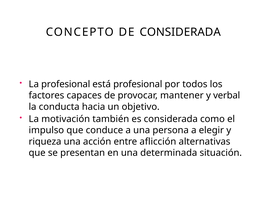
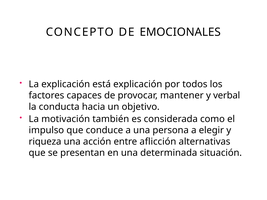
DE CONSIDERADA: CONSIDERADA -> EMOCIONALES
La profesional: profesional -> explicación
está profesional: profesional -> explicación
